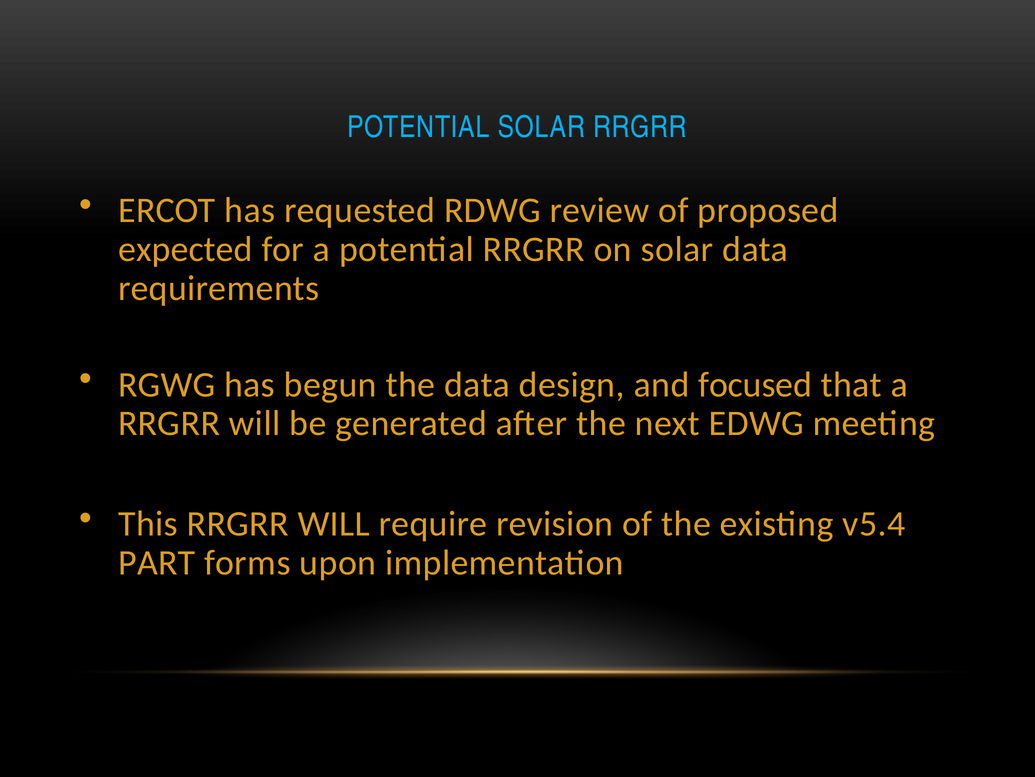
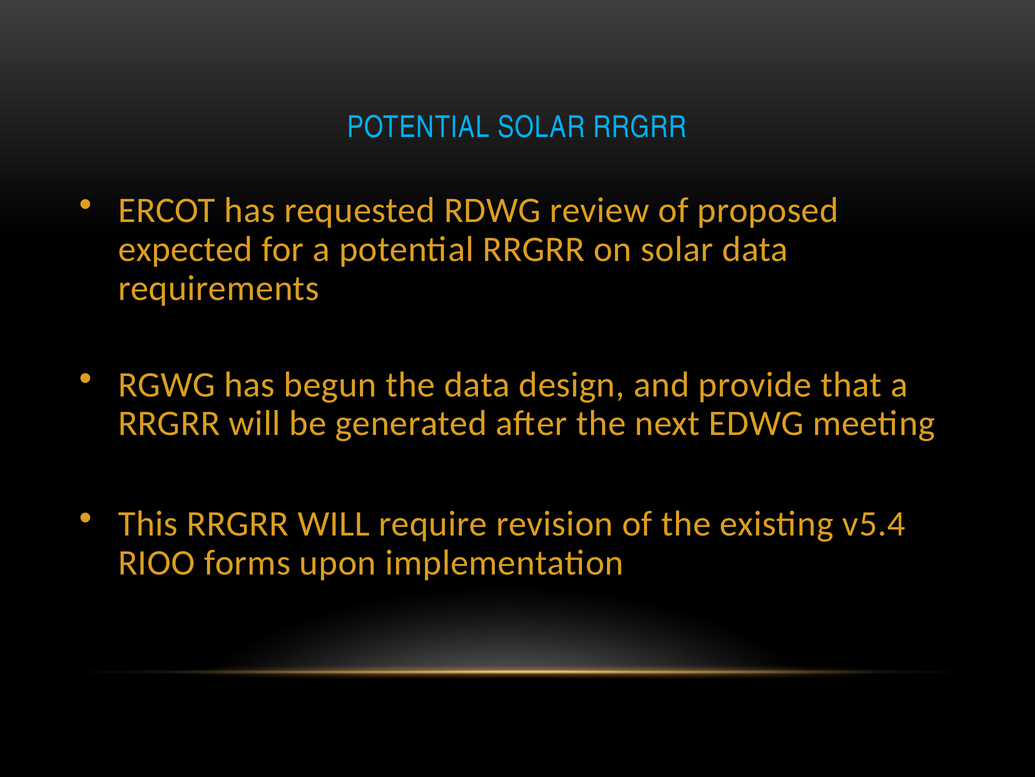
focused: focused -> provide
PART: PART -> RIOO
